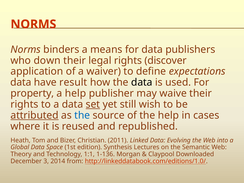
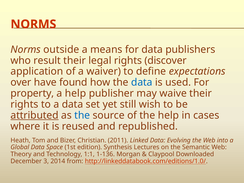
binders: binders -> outside
down: down -> result
data at (21, 82): data -> over
result: result -> found
data at (142, 82) colour: black -> blue
set underline: present -> none
